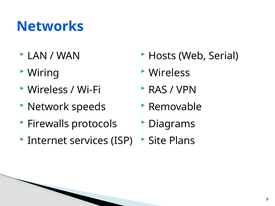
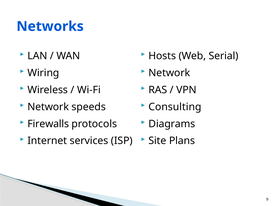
Wireless at (169, 73): Wireless -> Network
Removable: Removable -> Consulting
